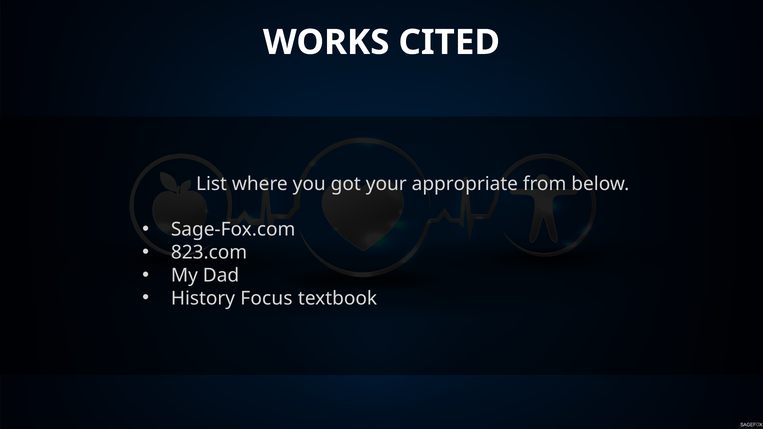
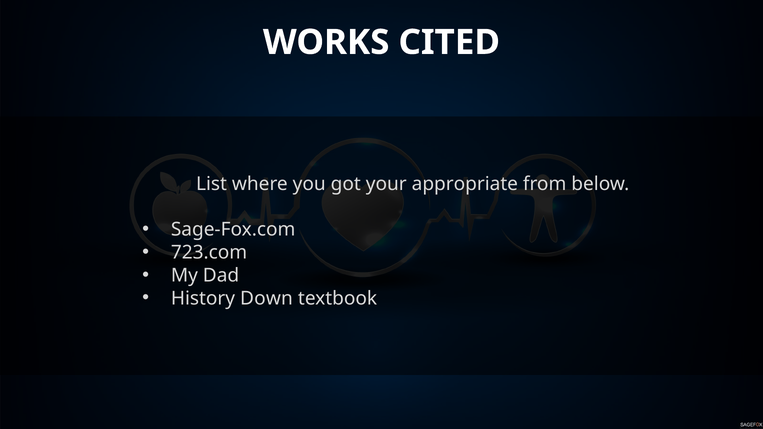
823.com: 823.com -> 723.com
Focus: Focus -> Down
